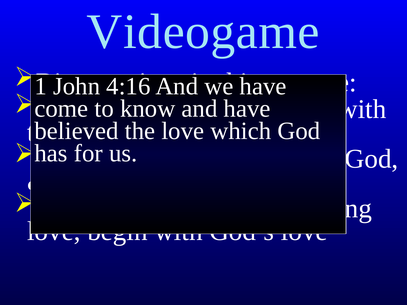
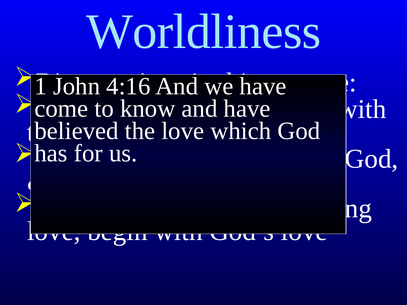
Videogame: Videogame -> Worldliness
